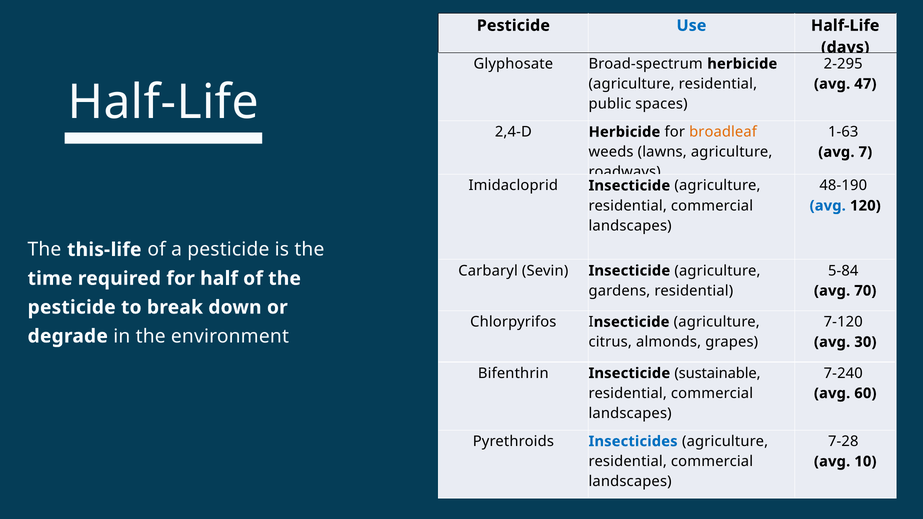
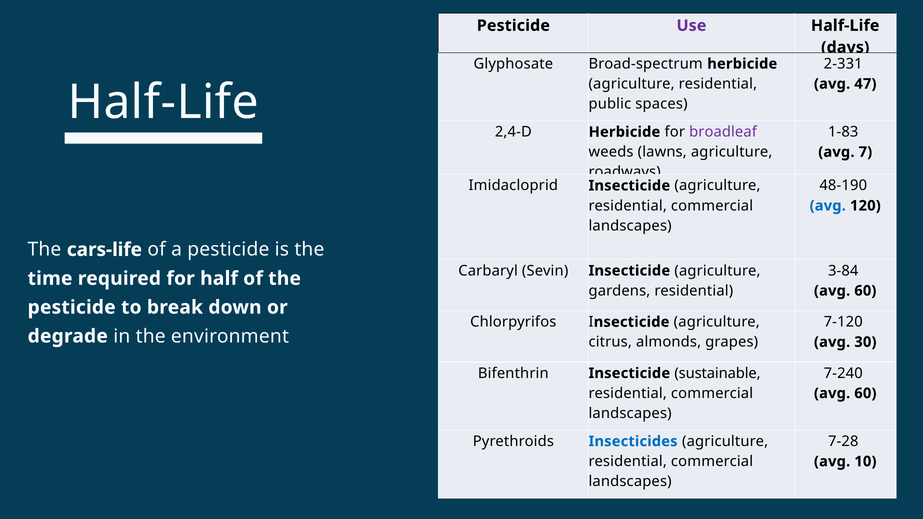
Use colour: blue -> purple
2-295: 2-295 -> 2-331
broadleaf colour: orange -> purple
1-63: 1-63 -> 1-83
this-life: this-life -> cars-life
5-84: 5-84 -> 3-84
70 at (865, 291): 70 -> 60
